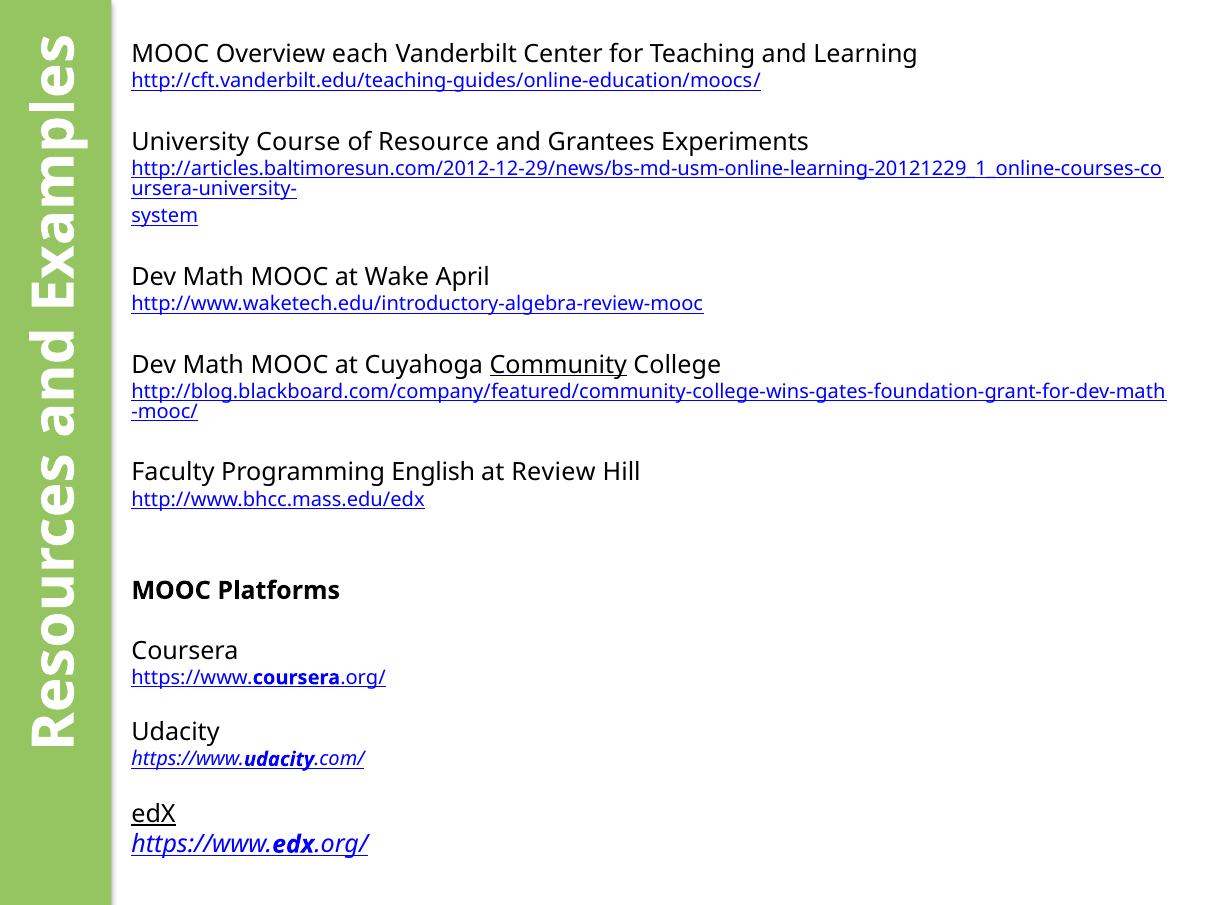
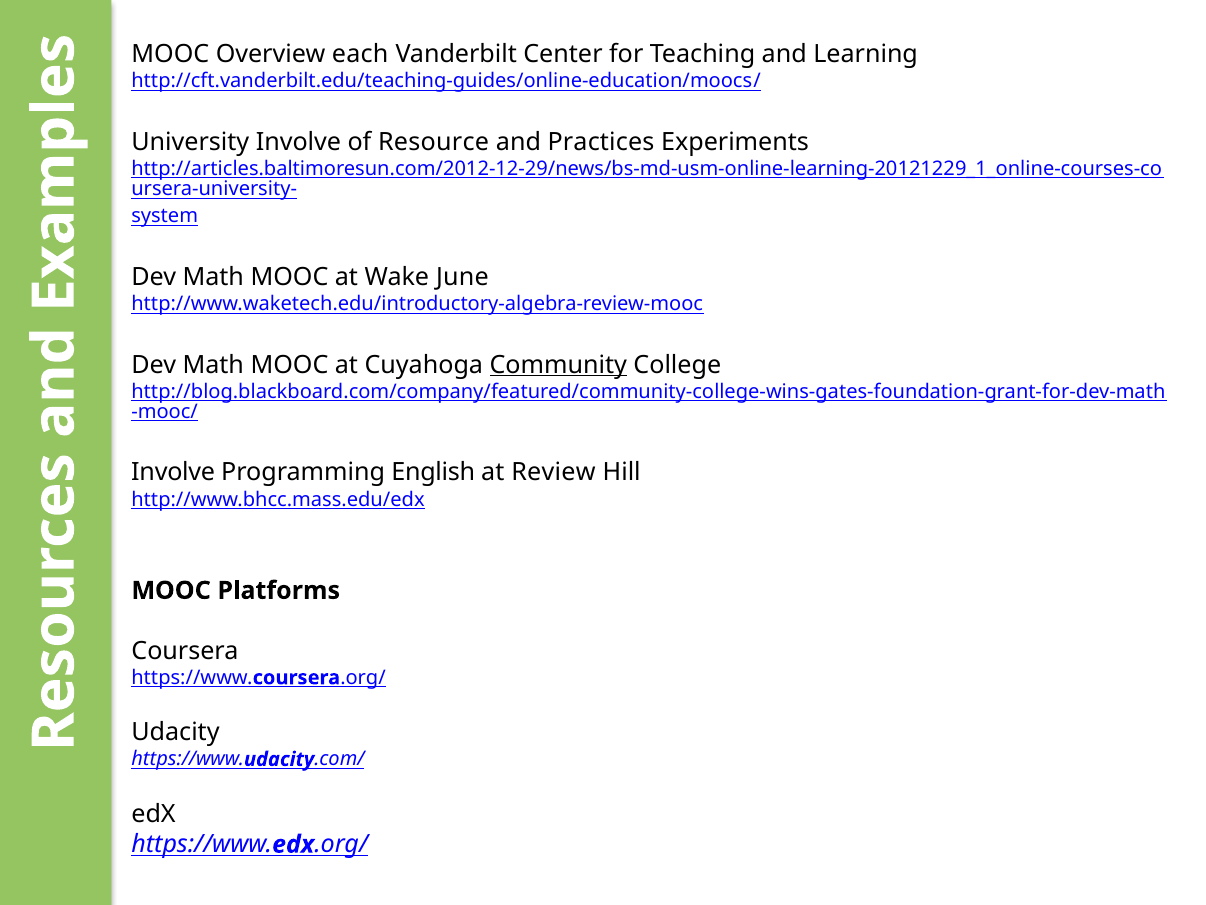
University Course: Course -> Involve
Grantees: Grantees -> Practices
April: April -> June
Faculty at (173, 472): Faculty -> Involve
edX underline: present -> none
